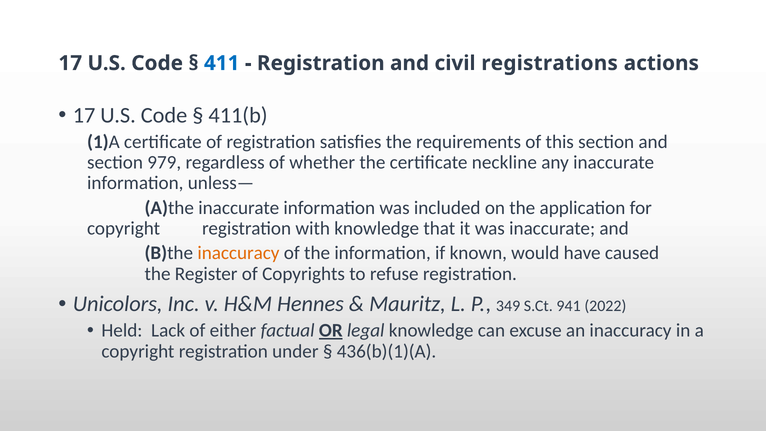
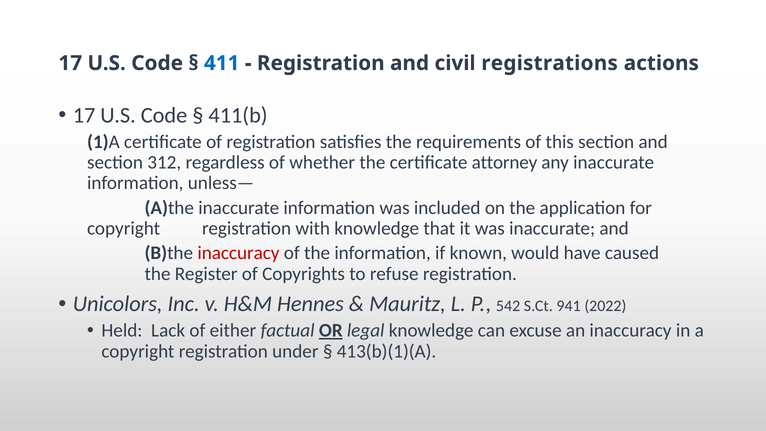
979: 979 -> 312
neckline: neckline -> attorney
inaccuracy at (238, 253) colour: orange -> red
349: 349 -> 542
436(b)(1)(A: 436(b)(1)(A -> 413(b)(1)(A
